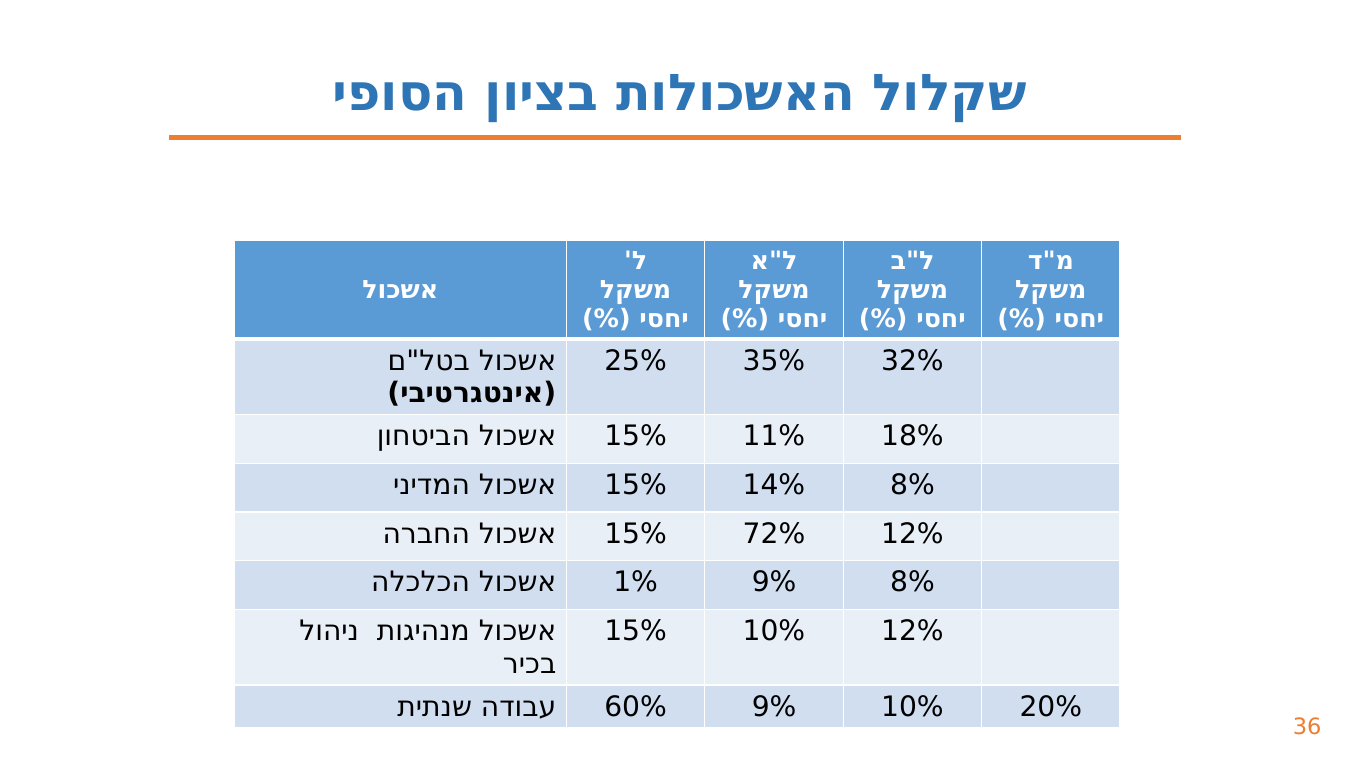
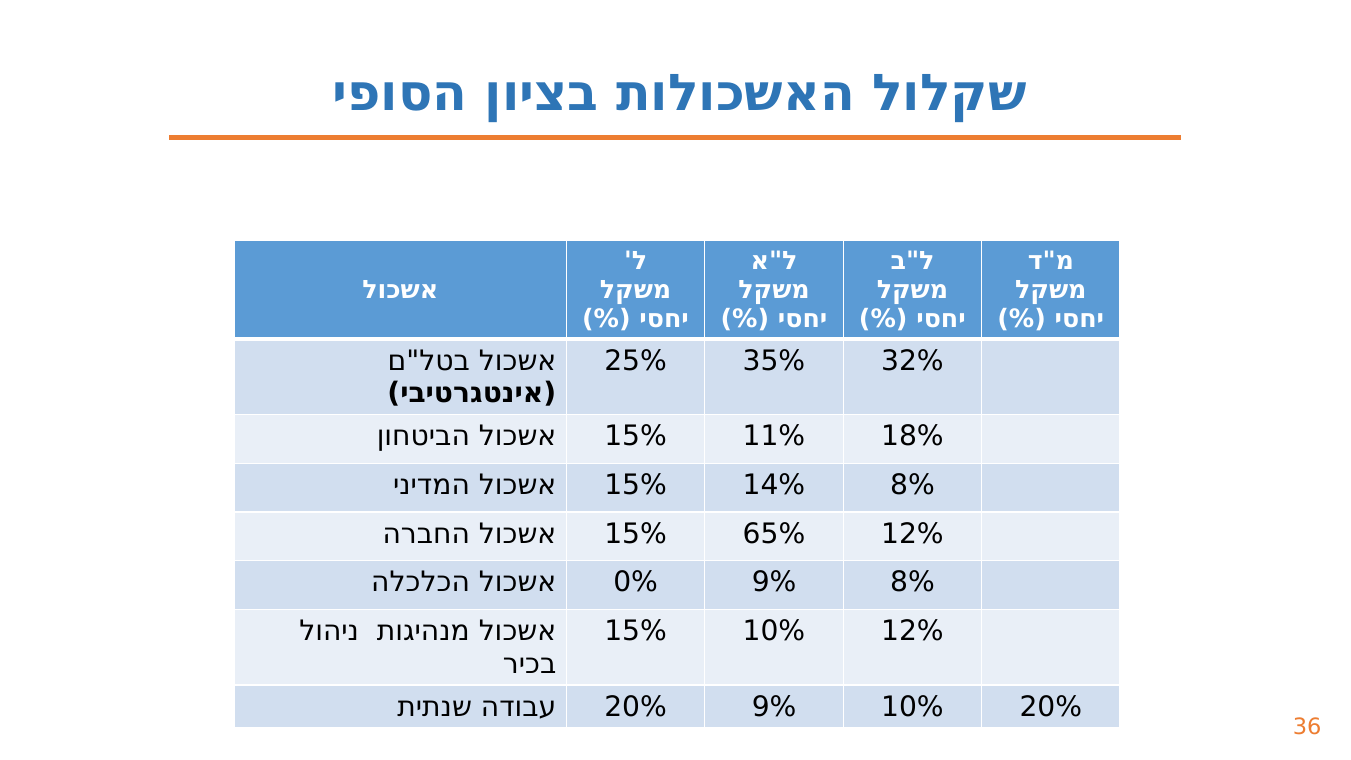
72%: 72% -> 65%
1%: 1% -> 0%
60% at (636, 707): 60% -> 20%
